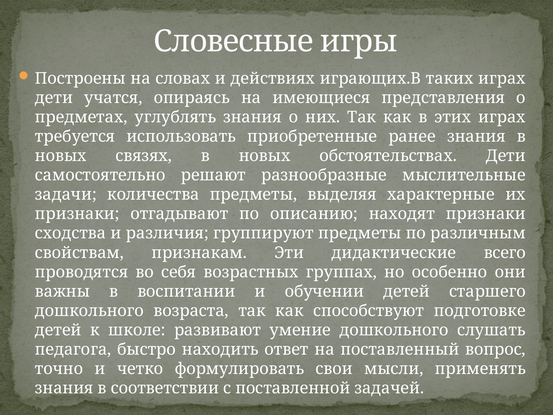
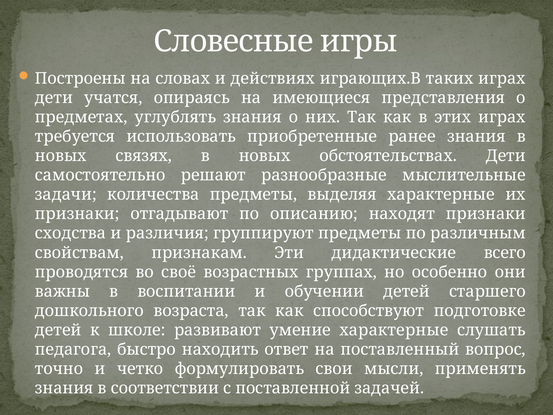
себя: себя -> своё
умение дошкольного: дошкольного -> характерные
